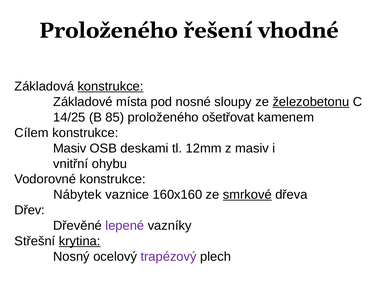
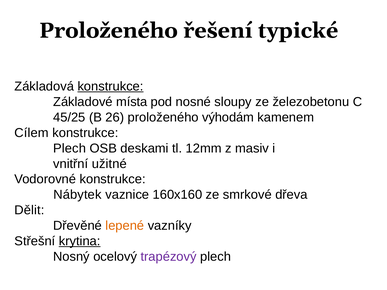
vhodné: vhodné -> typické
železobetonu underline: present -> none
14/25: 14/25 -> 45/25
85: 85 -> 26
ošetřovat: ošetřovat -> výhodám
Masiv at (70, 148): Masiv -> Plech
ohybu: ohybu -> užitné
smrkové underline: present -> none
Dřev: Dřev -> Dělit
lepené colour: purple -> orange
